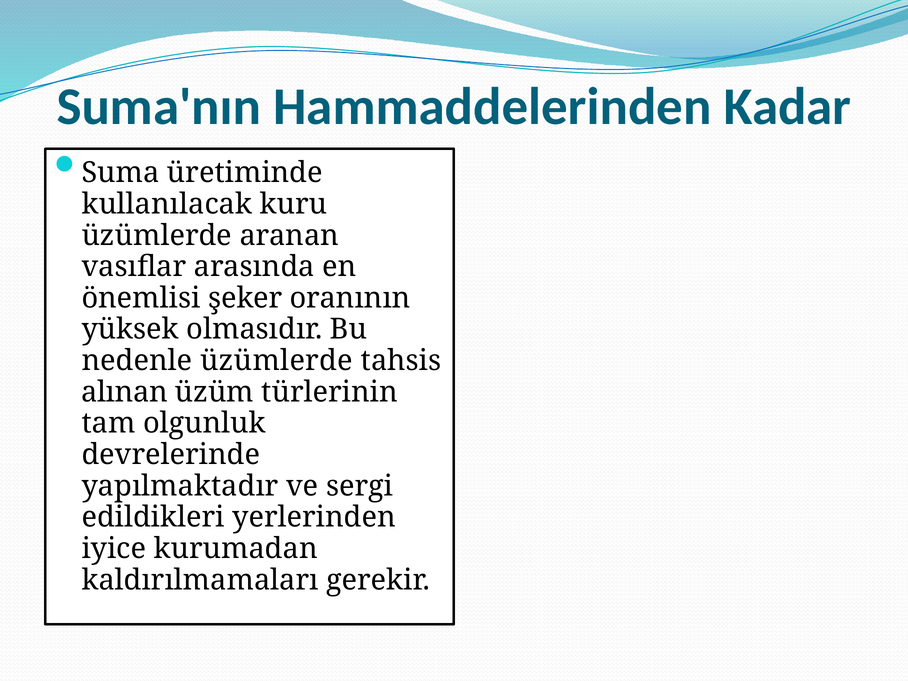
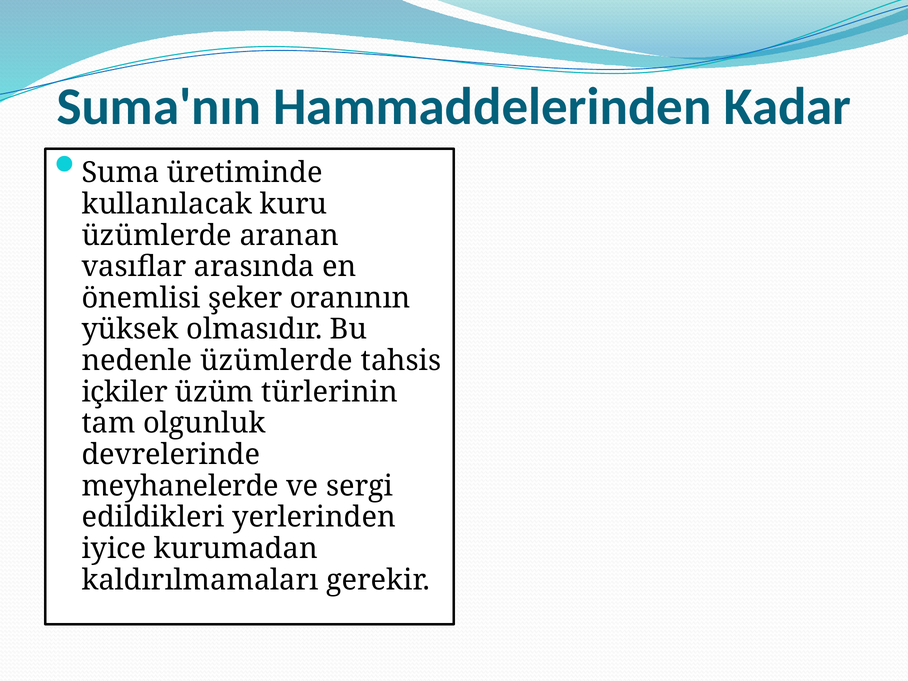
alınan: alınan -> içkiler
yapılmaktadır: yapılmaktadır -> meyhanelerde
